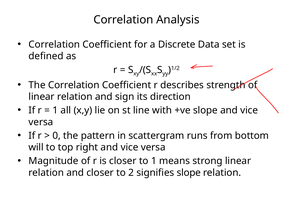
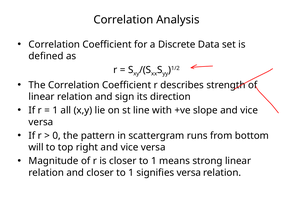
and closer to 2: 2 -> 1
signifies slope: slope -> versa
